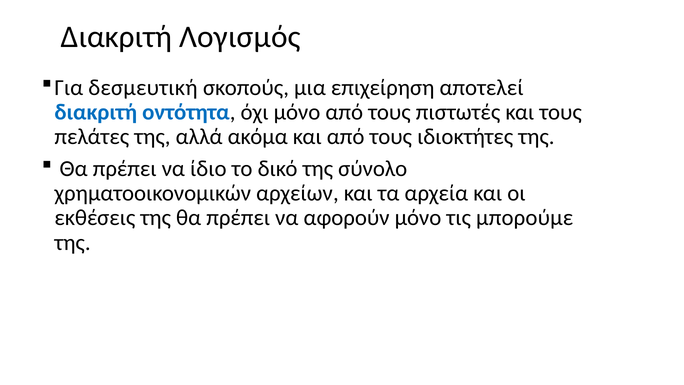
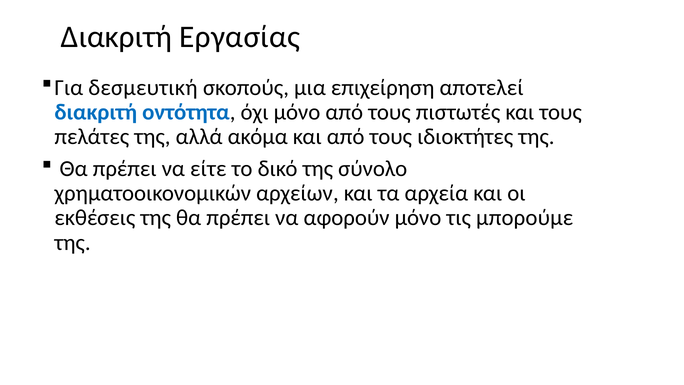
Λογισμός: Λογισμός -> Εργασίας
ίδιο: ίδιο -> είτε
